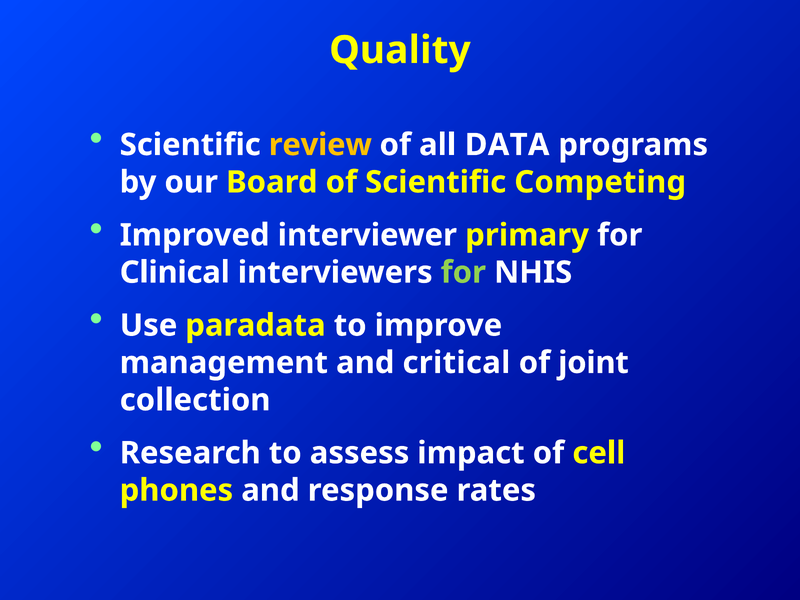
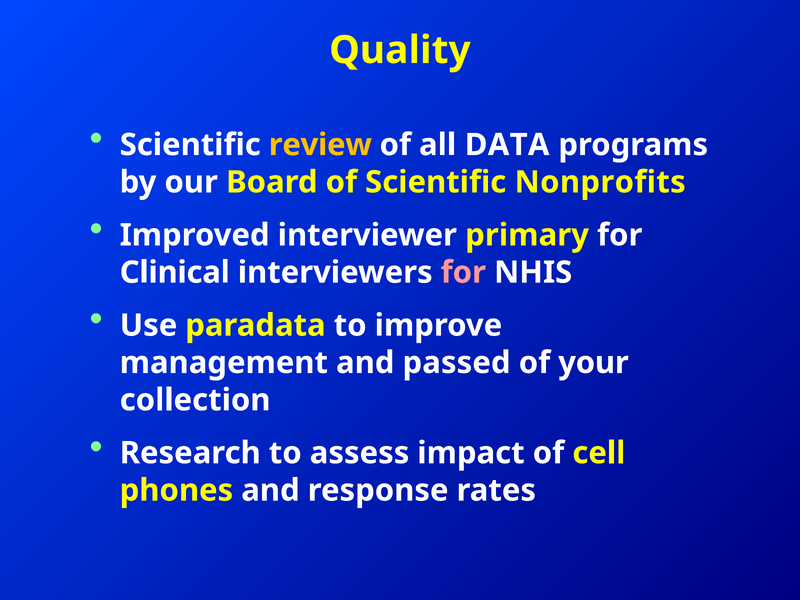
Competing: Competing -> Nonprofits
for at (463, 272) colour: light green -> pink
critical: critical -> passed
joint: joint -> your
